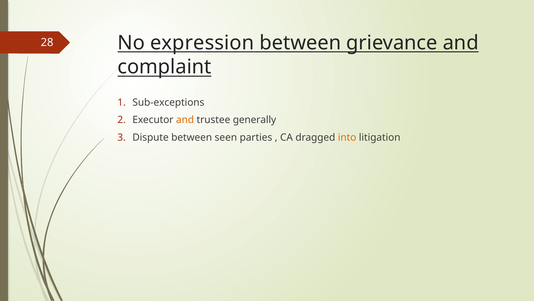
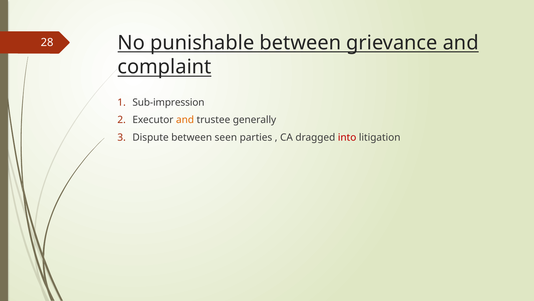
expression: expression -> punishable
Sub-exceptions: Sub-exceptions -> Sub-impression
into colour: orange -> red
